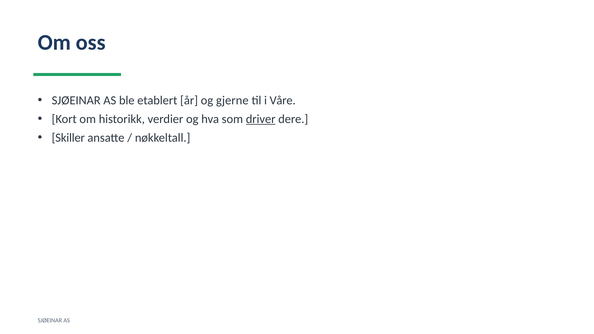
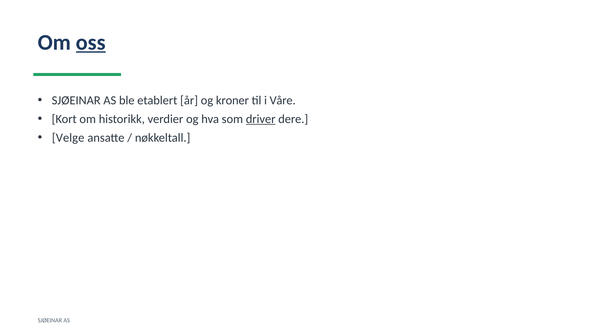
oss underline: none -> present
gjerne: gjerne -> kroner
Skiller: Skiller -> Velge
